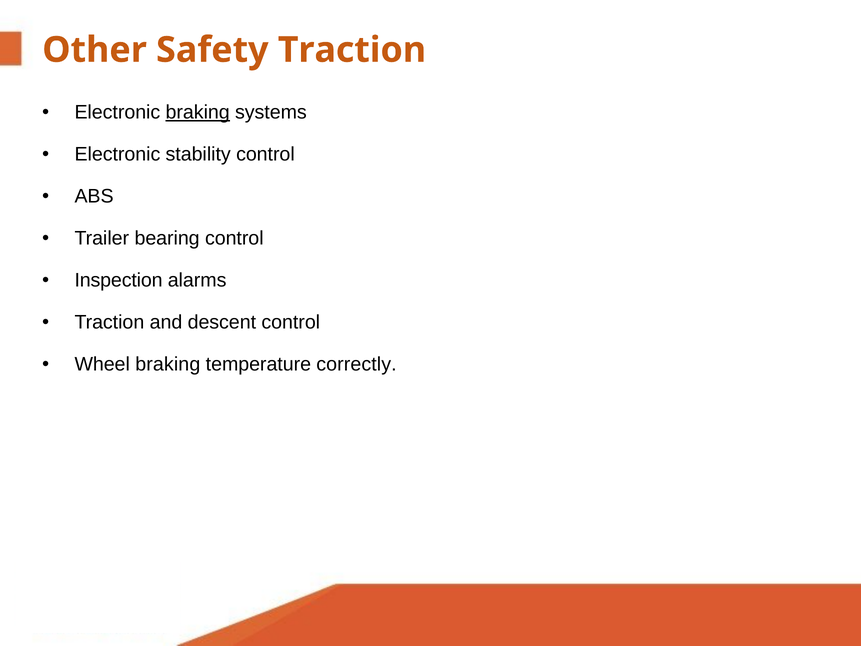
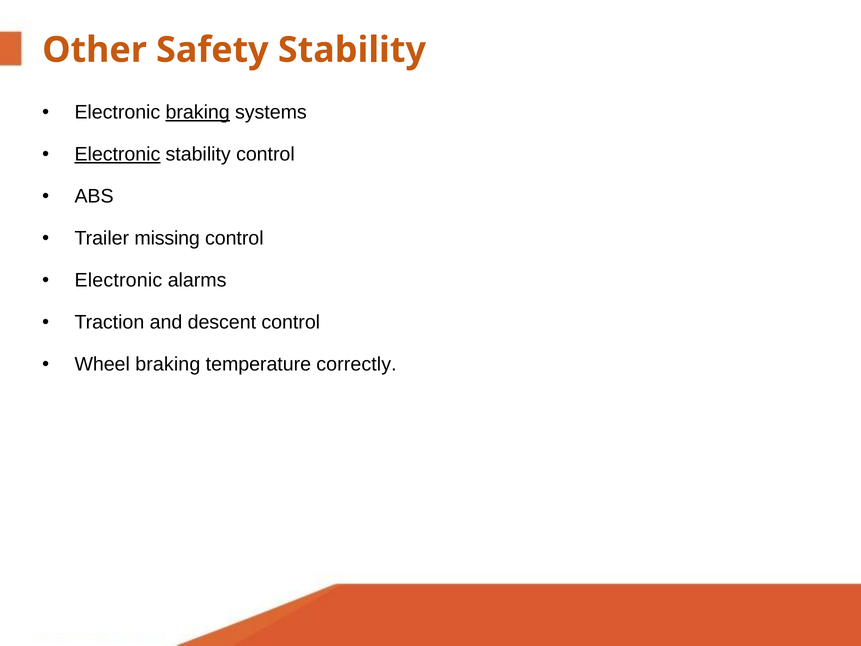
Safety Traction: Traction -> Stability
Electronic at (117, 154) underline: none -> present
bearing: bearing -> missing
Inspection at (119, 280): Inspection -> Electronic
